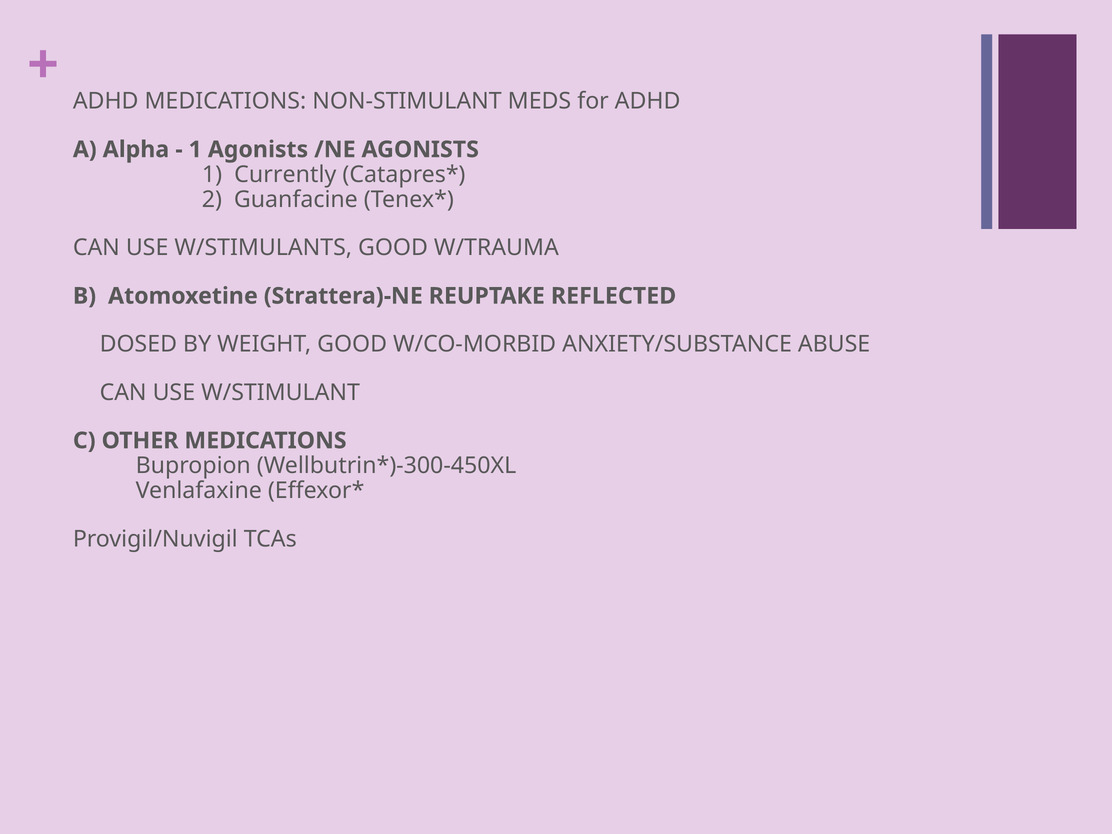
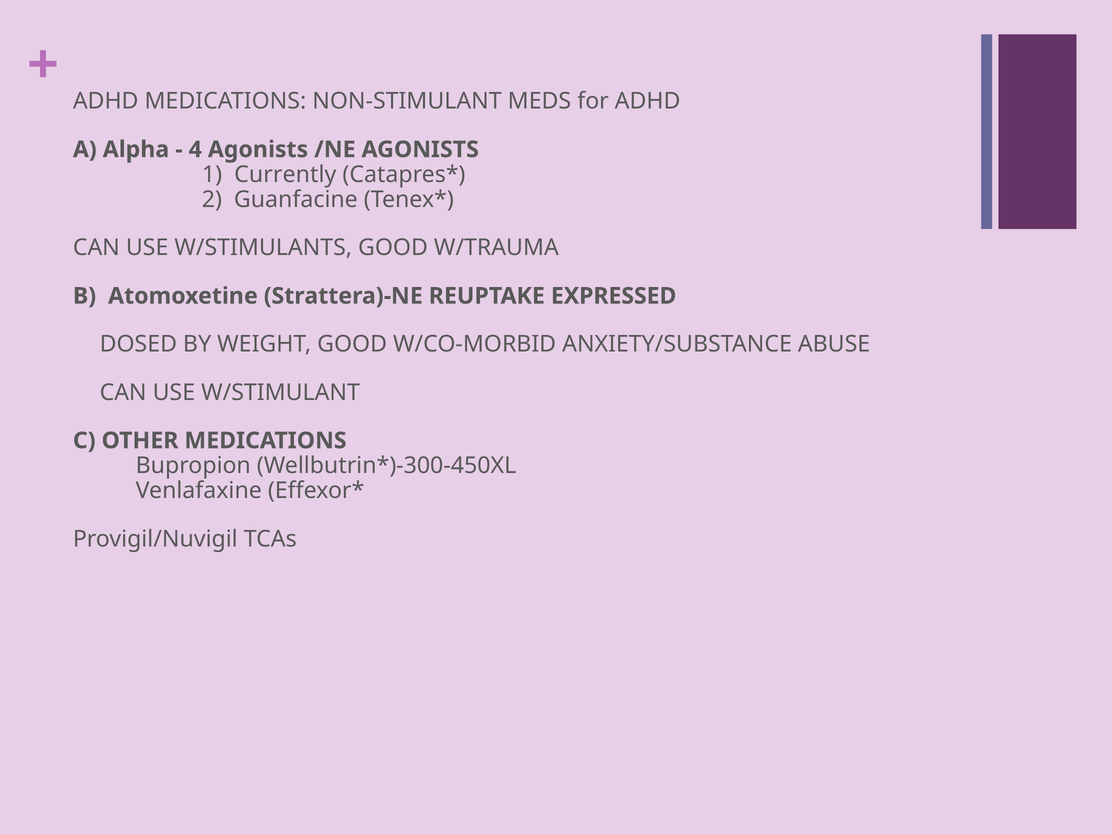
1 at (195, 150): 1 -> 4
REFLECTED: REFLECTED -> EXPRESSED
